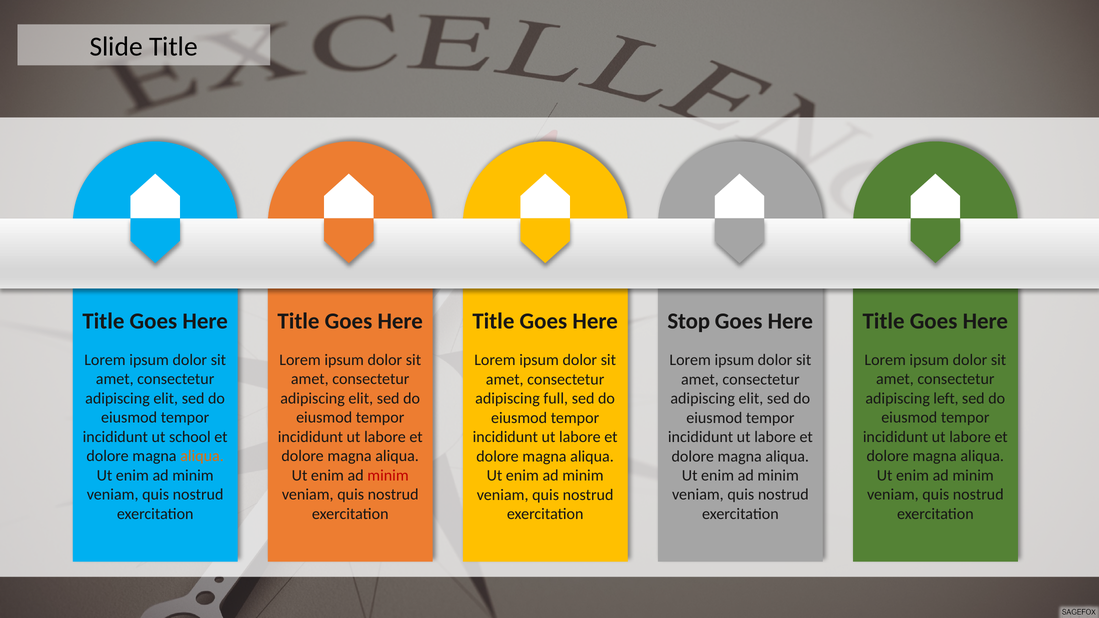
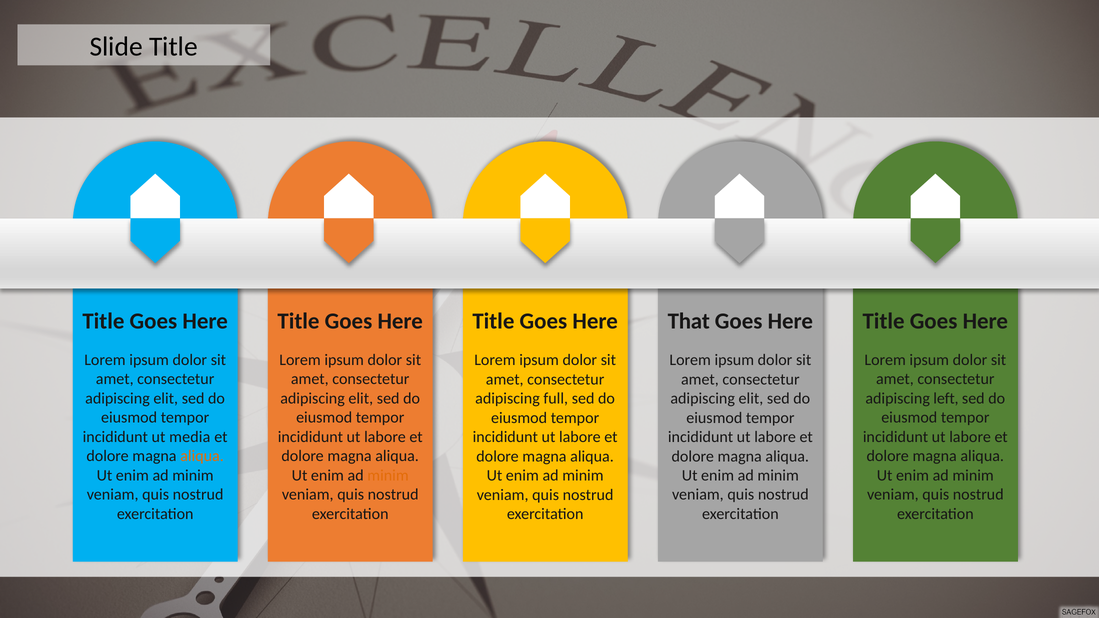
Stop: Stop -> That
school: school -> media
minim at (388, 475) colour: red -> orange
